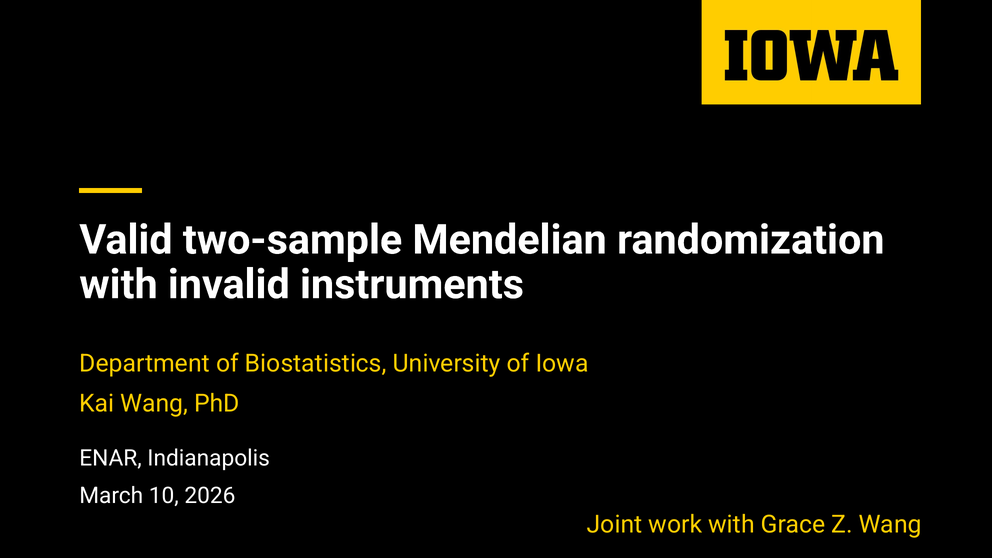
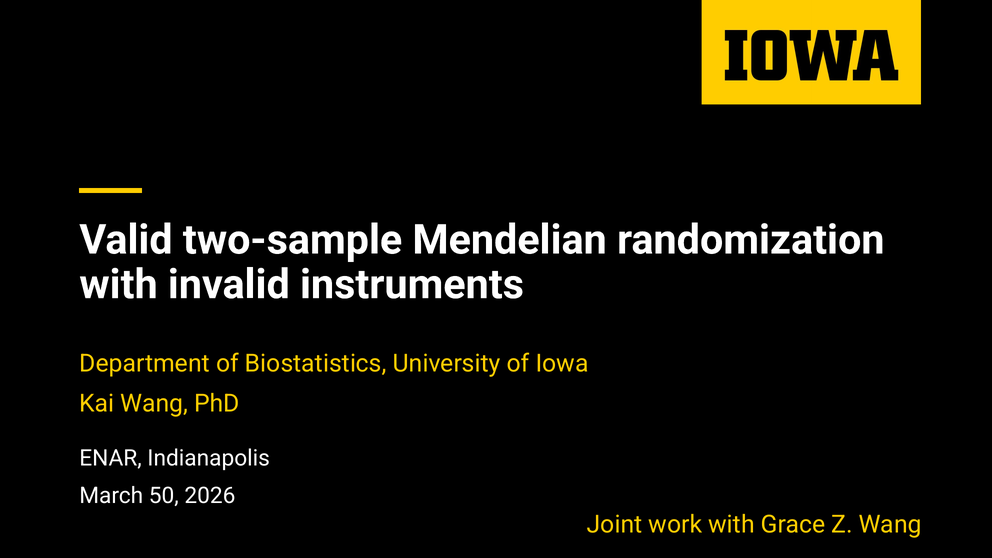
10: 10 -> 50
